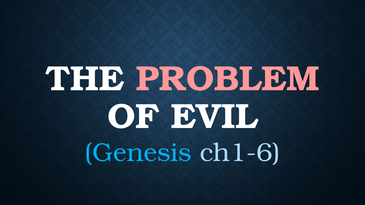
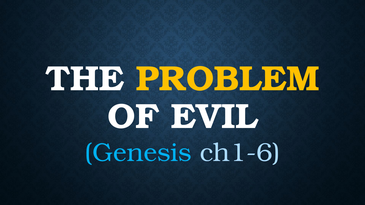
PROBLEM colour: pink -> yellow
